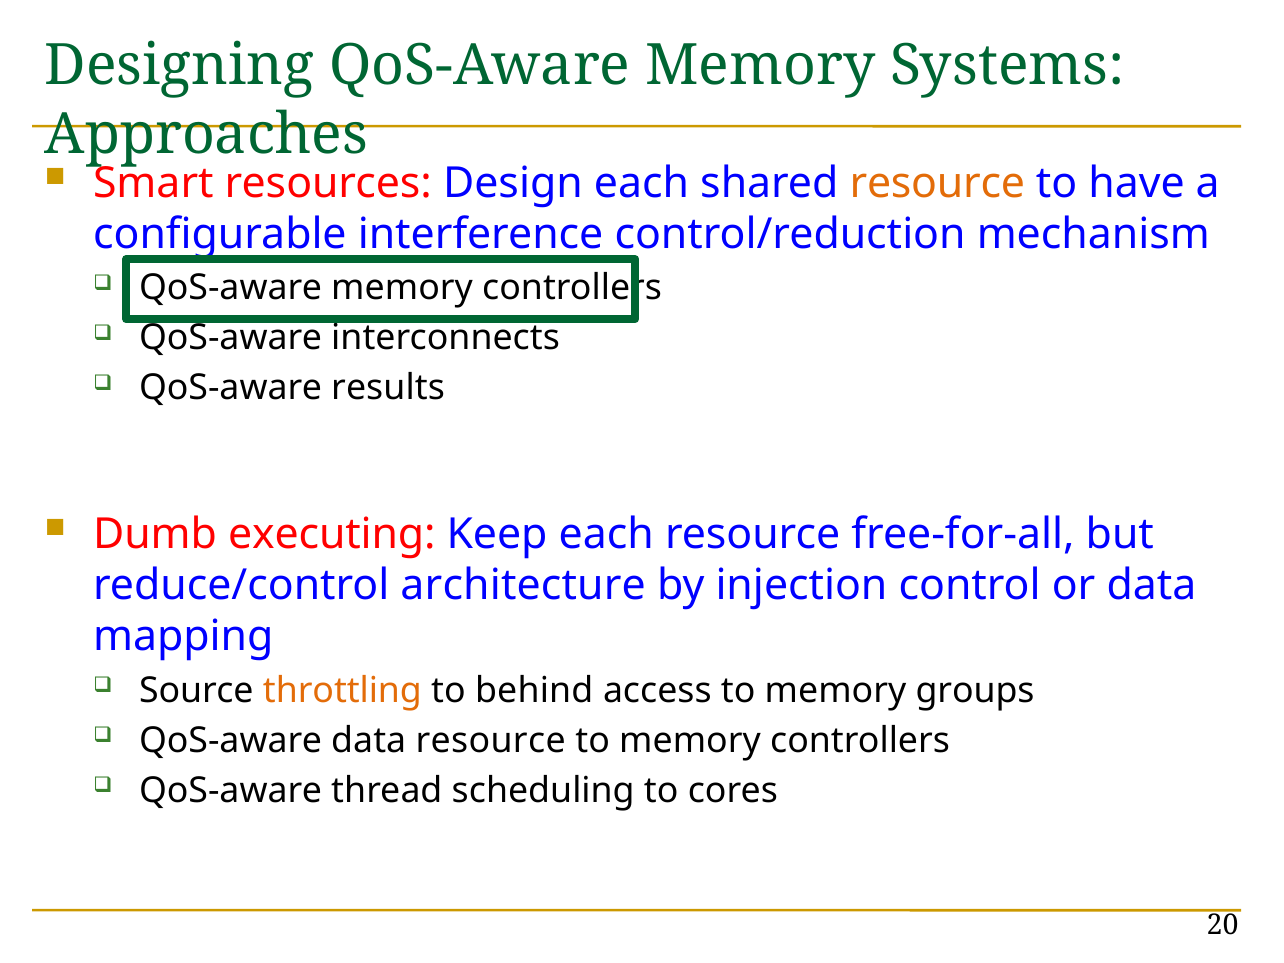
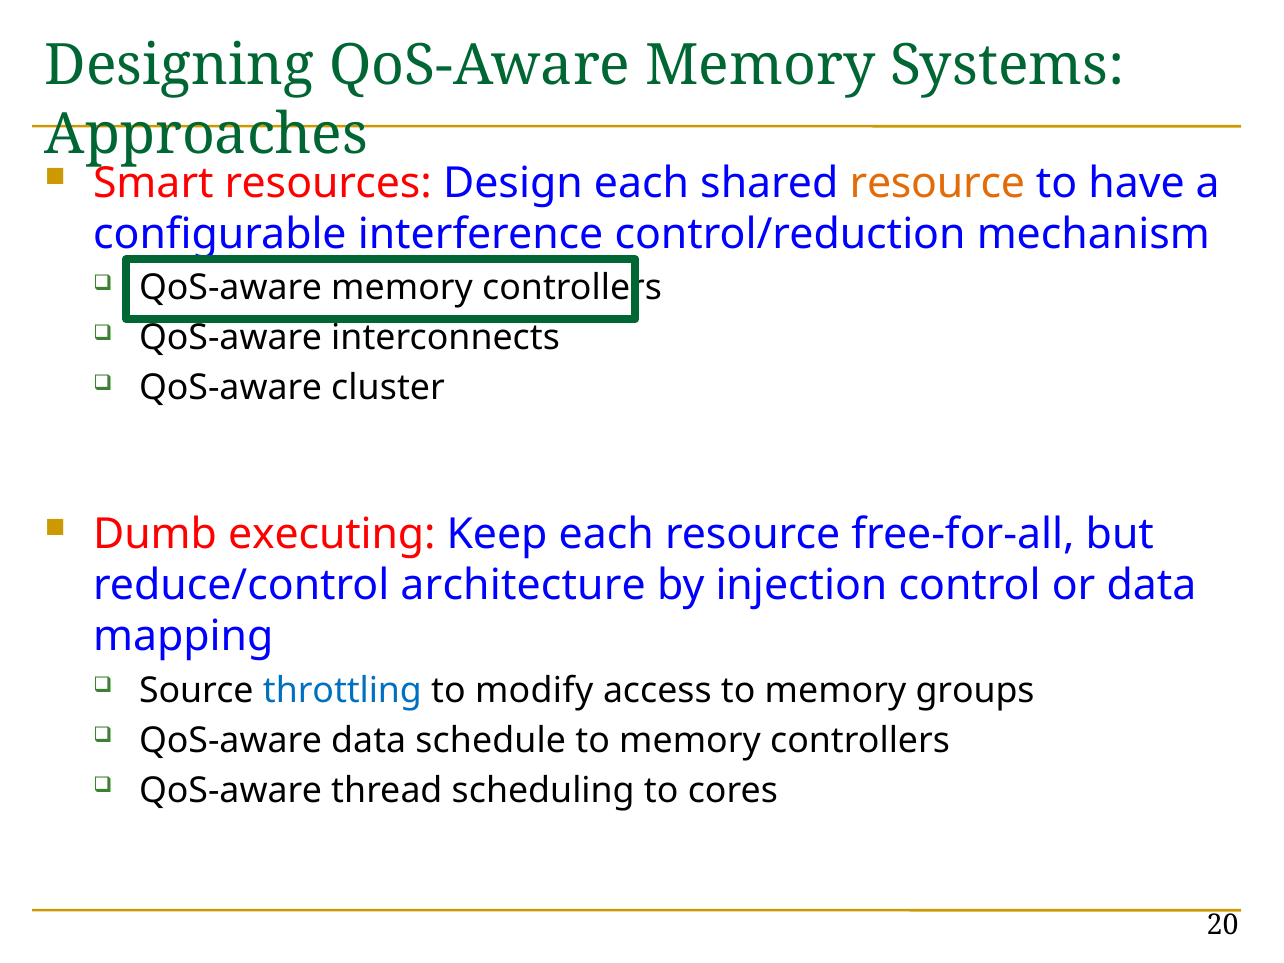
results: results -> cluster
throttling colour: orange -> blue
behind: behind -> modify
data resource: resource -> schedule
